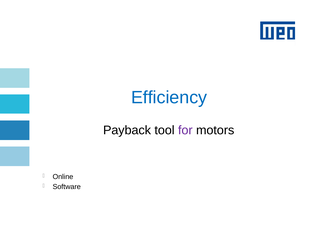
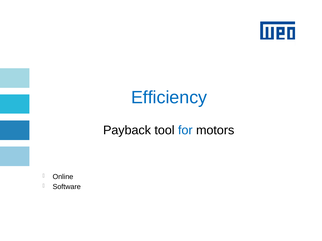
for colour: purple -> blue
